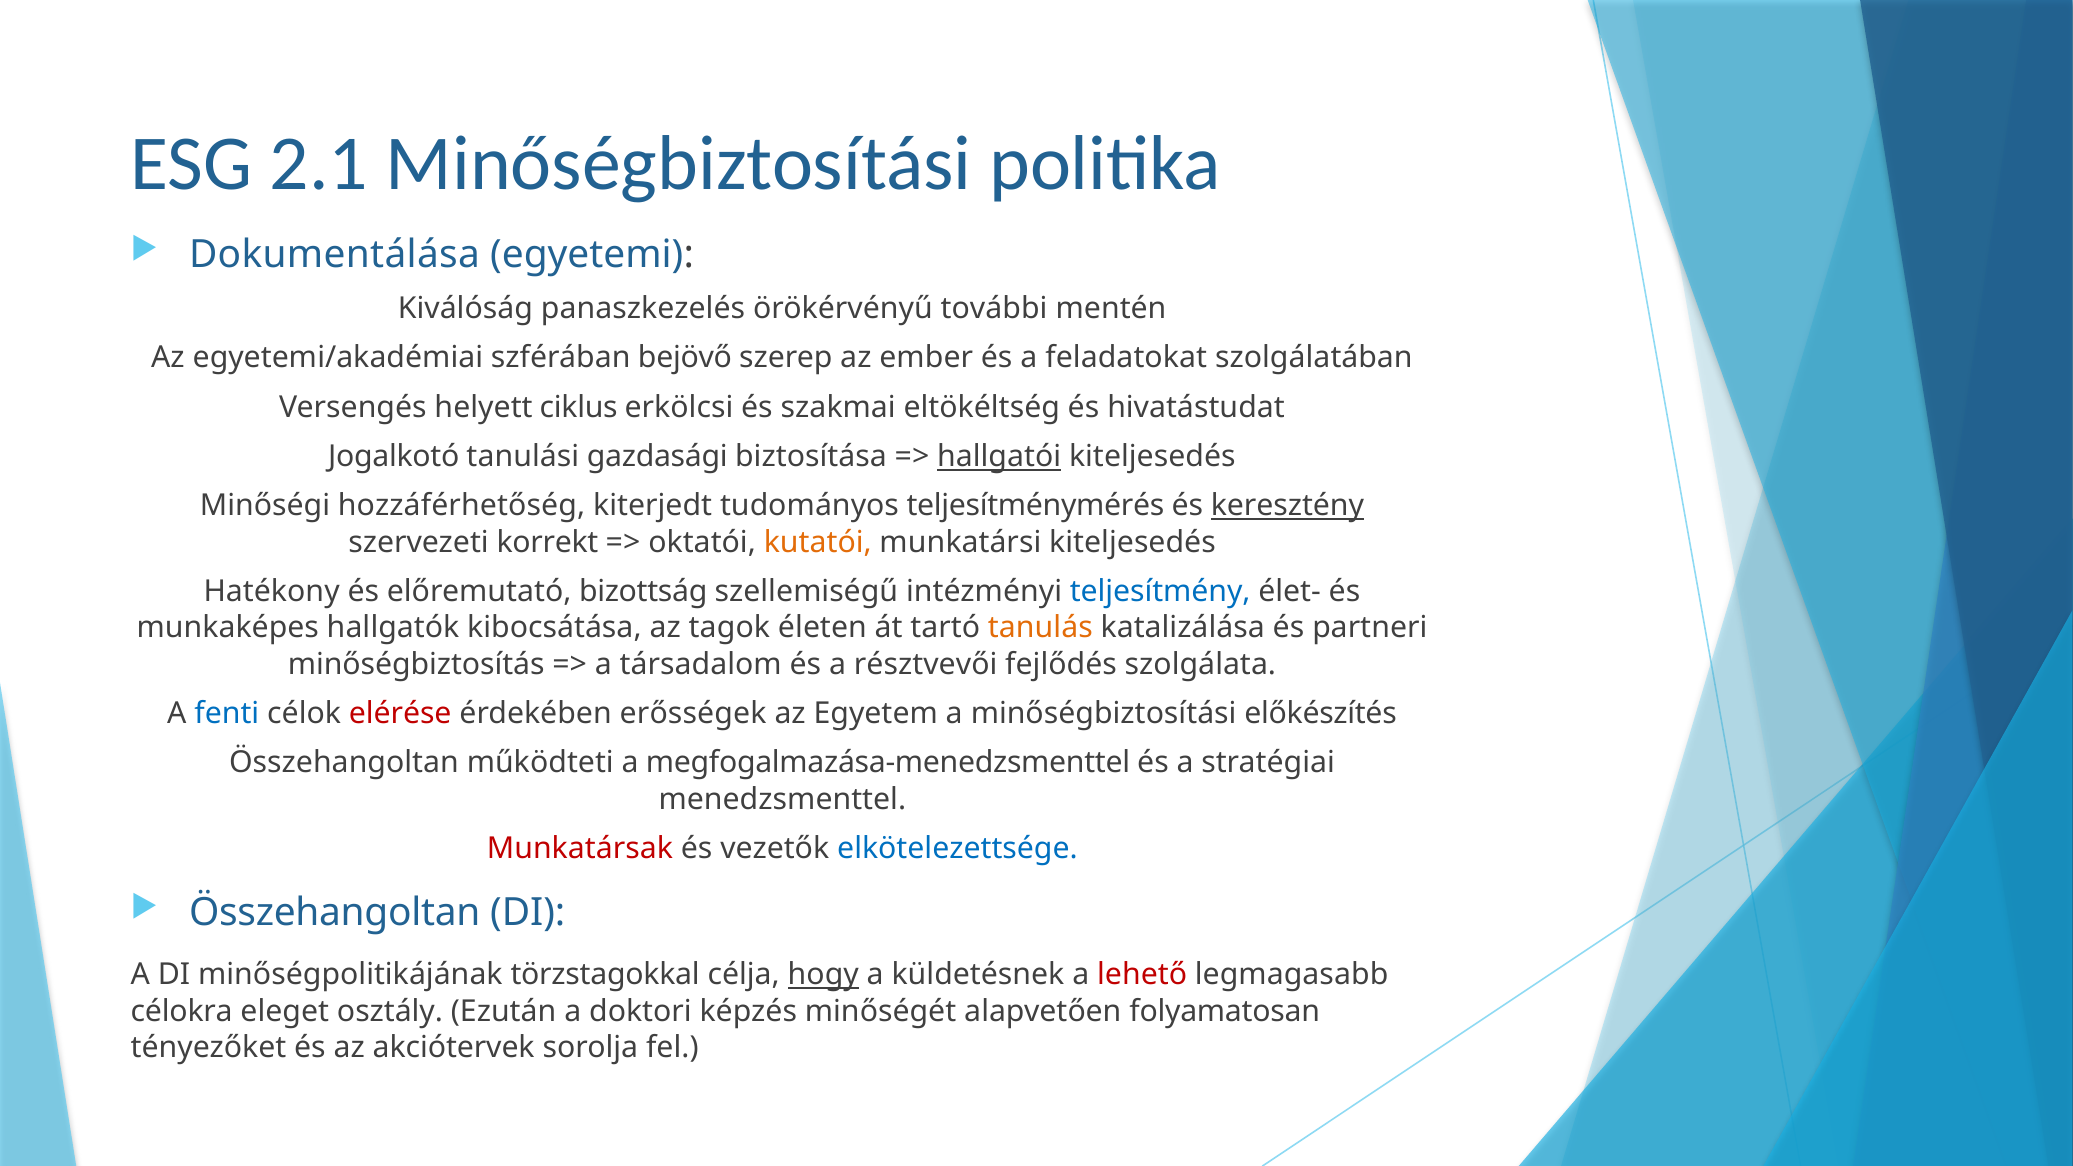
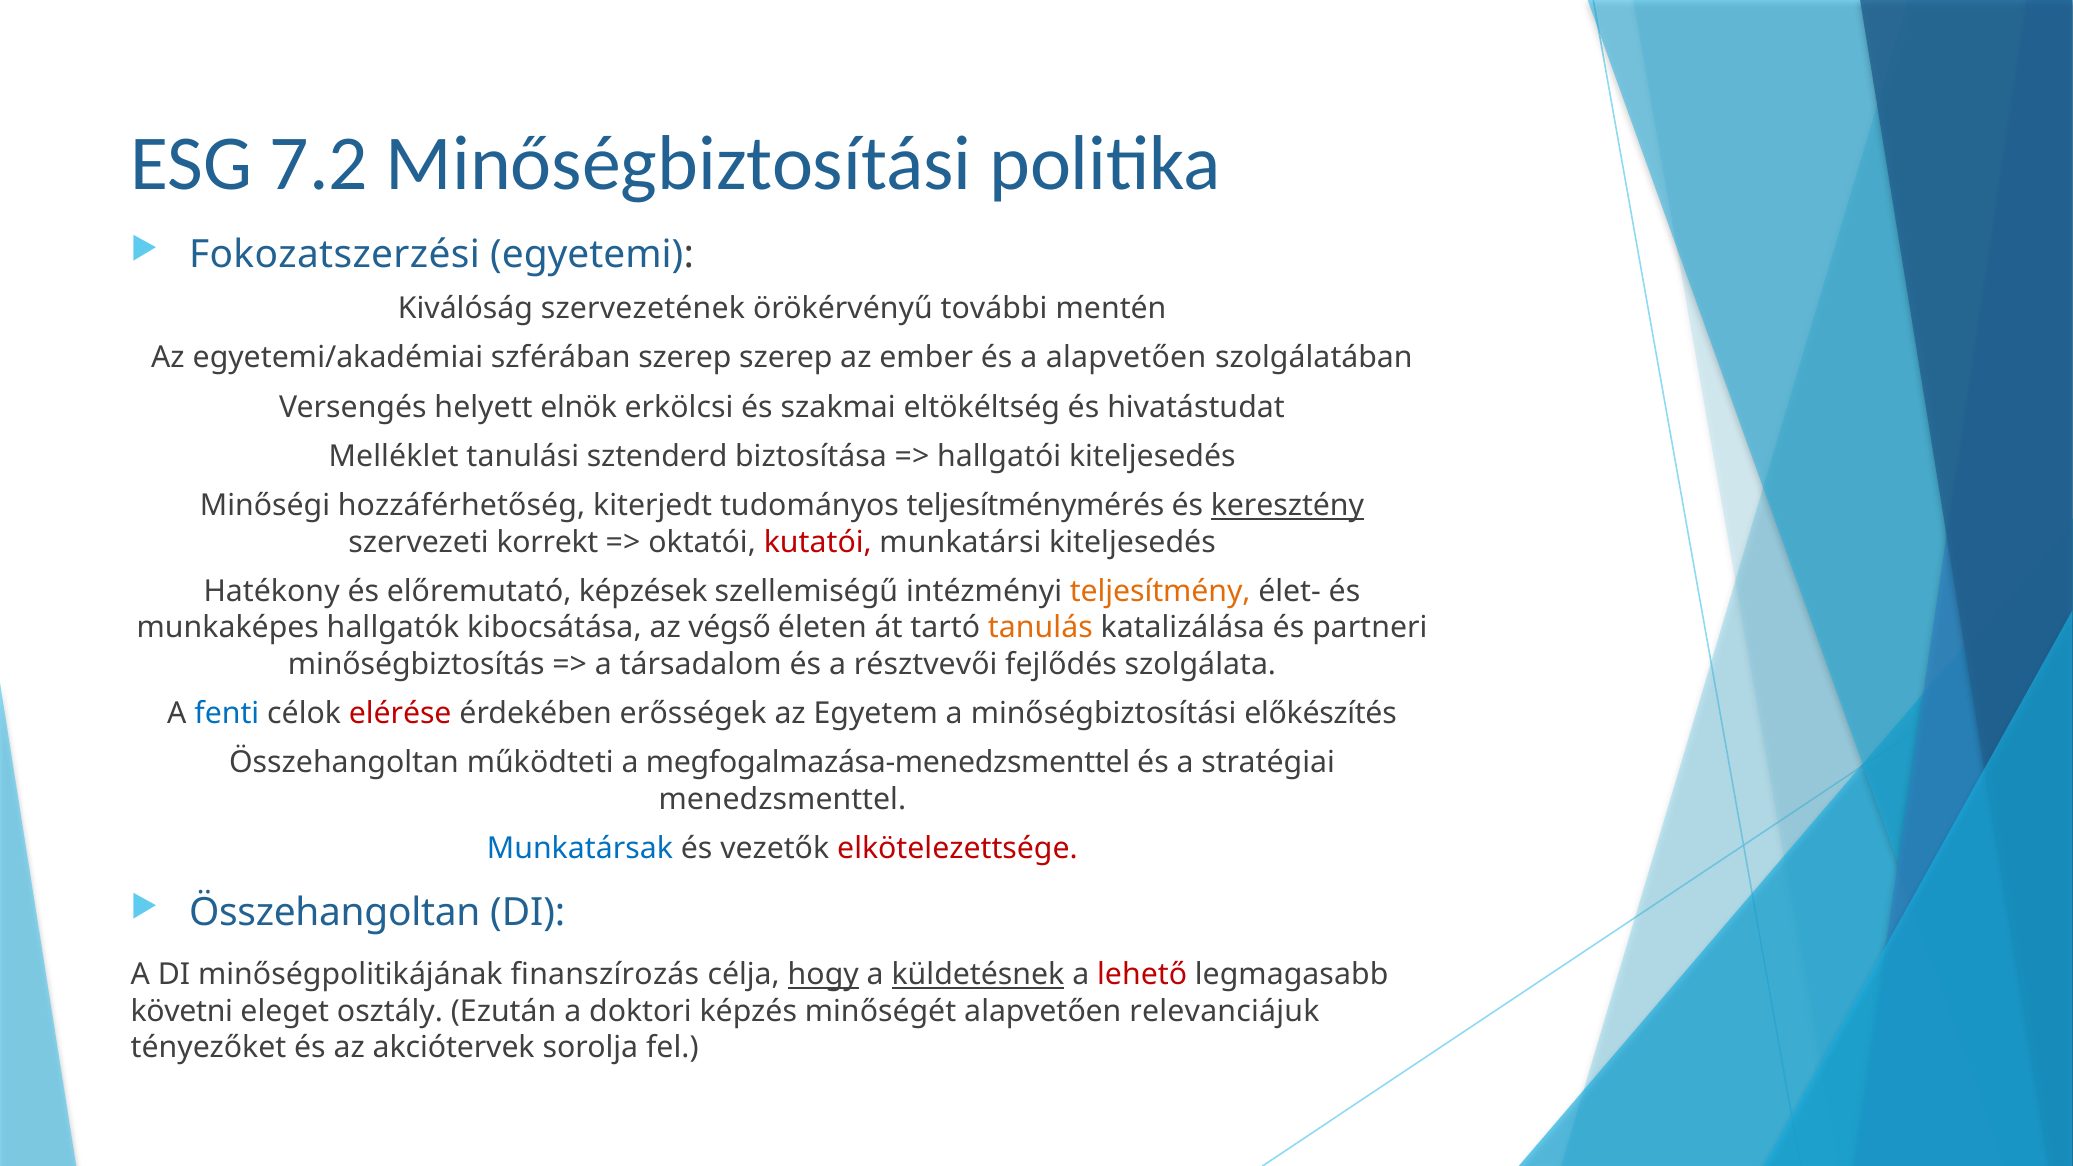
2.1: 2.1 -> 7.2
Dokumentálása: Dokumentálása -> Fokozatszerzési
panaszkezelés: panaszkezelés -> szervezetének
szférában bejövő: bejövő -> szerep
a feladatokat: feladatokat -> alapvetően
ciklus: ciklus -> elnök
Jogalkotó: Jogalkotó -> Melléklet
gazdasági: gazdasági -> sztenderd
hallgatói underline: present -> none
kutatói colour: orange -> red
bizottság: bizottság -> képzések
teljesítmény colour: blue -> orange
tagok: tagok -> végső
Munkatársak colour: red -> blue
elkötelezettsége colour: blue -> red
törzstagokkal: törzstagokkal -> finanszírozás
küldetésnek underline: none -> present
célokra: célokra -> követni
folyamatosan: folyamatosan -> relevanciájuk
